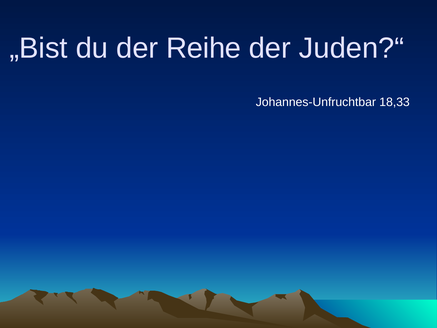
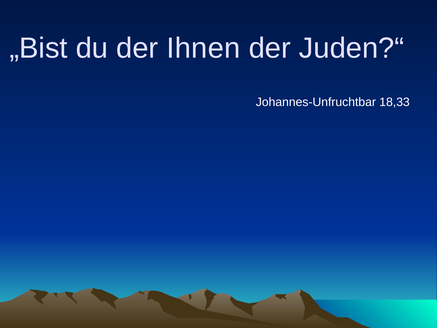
Reihe: Reihe -> Ihnen
